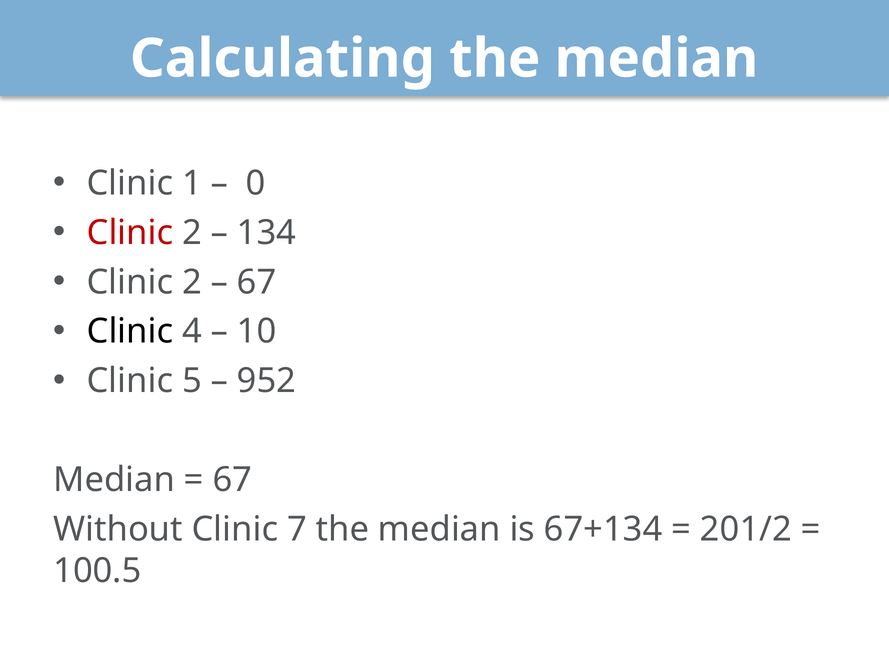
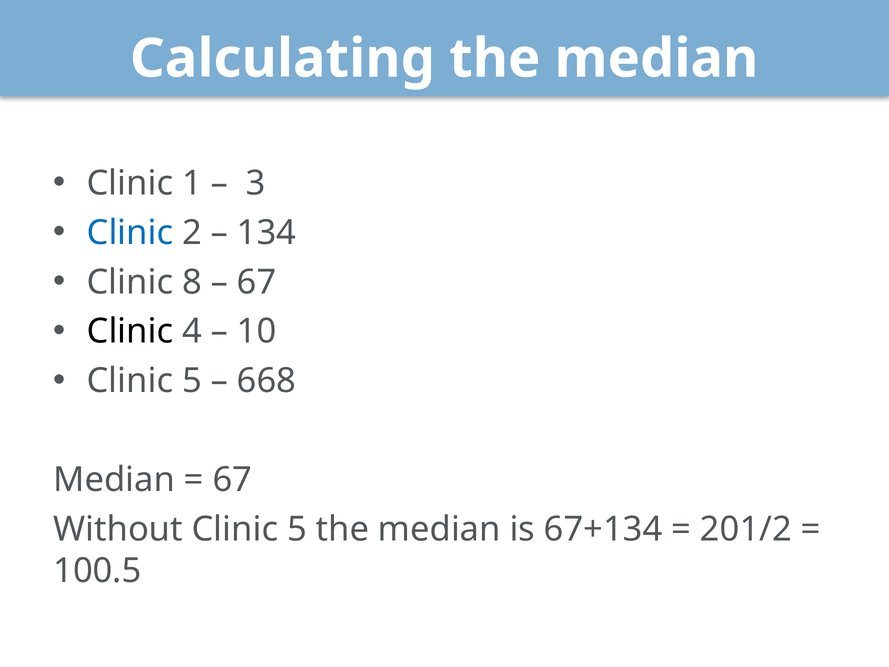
0: 0 -> 3
Clinic at (130, 233) colour: red -> blue
2 at (192, 282): 2 -> 8
952: 952 -> 668
Without Clinic 7: 7 -> 5
